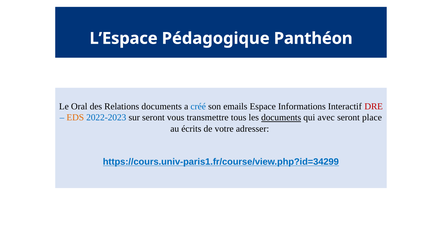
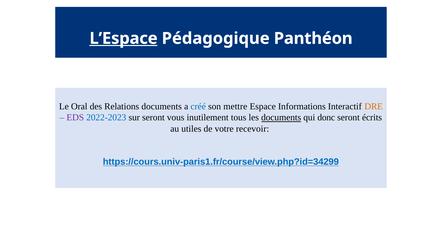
L’Espace underline: none -> present
emails: emails -> mettre
DRE colour: red -> orange
EDS colour: orange -> purple
transmettre: transmettre -> inutilement
avec: avec -> donc
place: place -> écrits
écrits: écrits -> utiles
adresser: adresser -> recevoir
